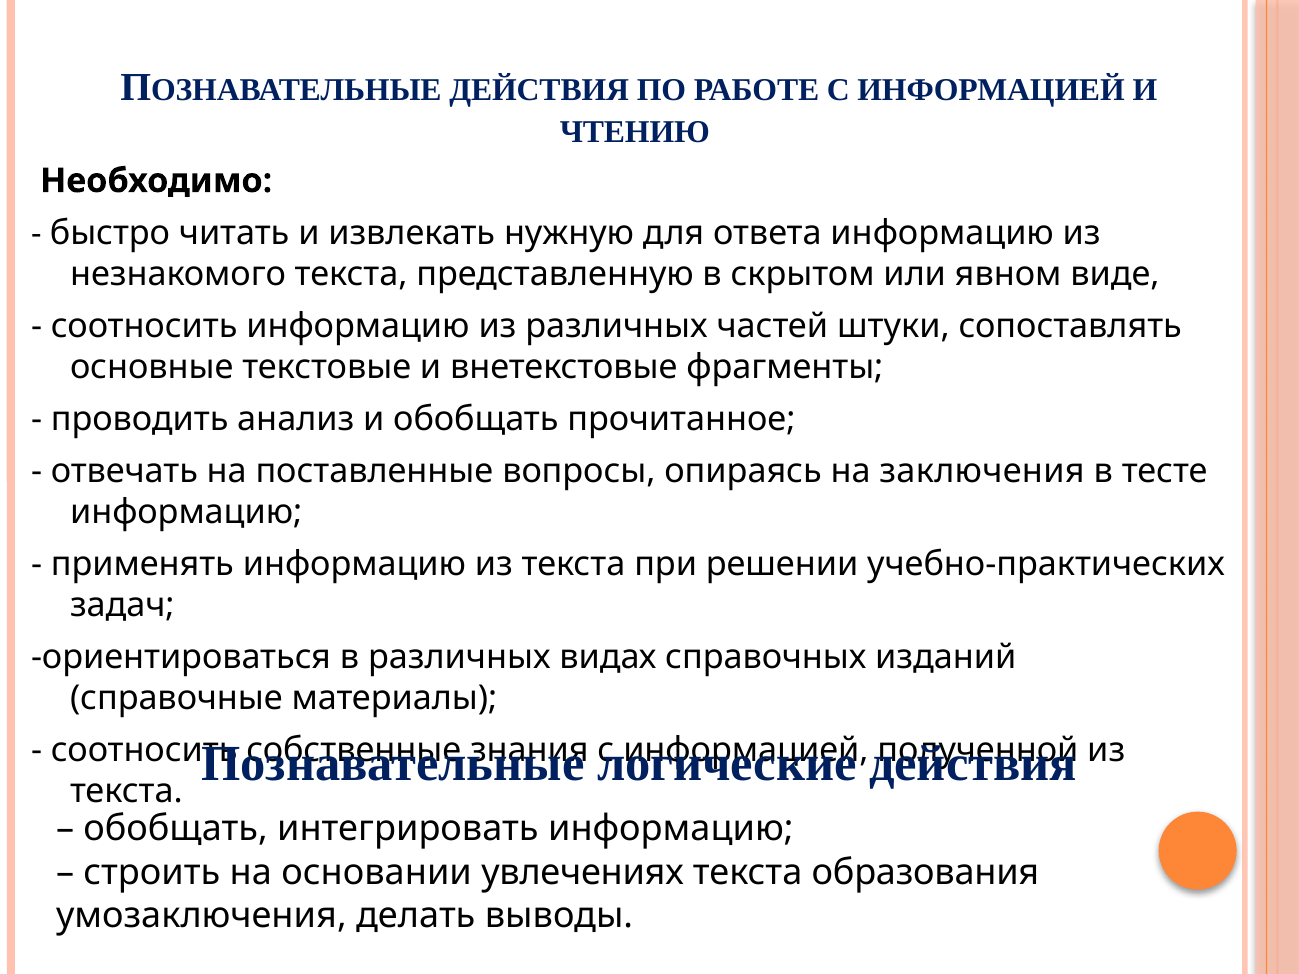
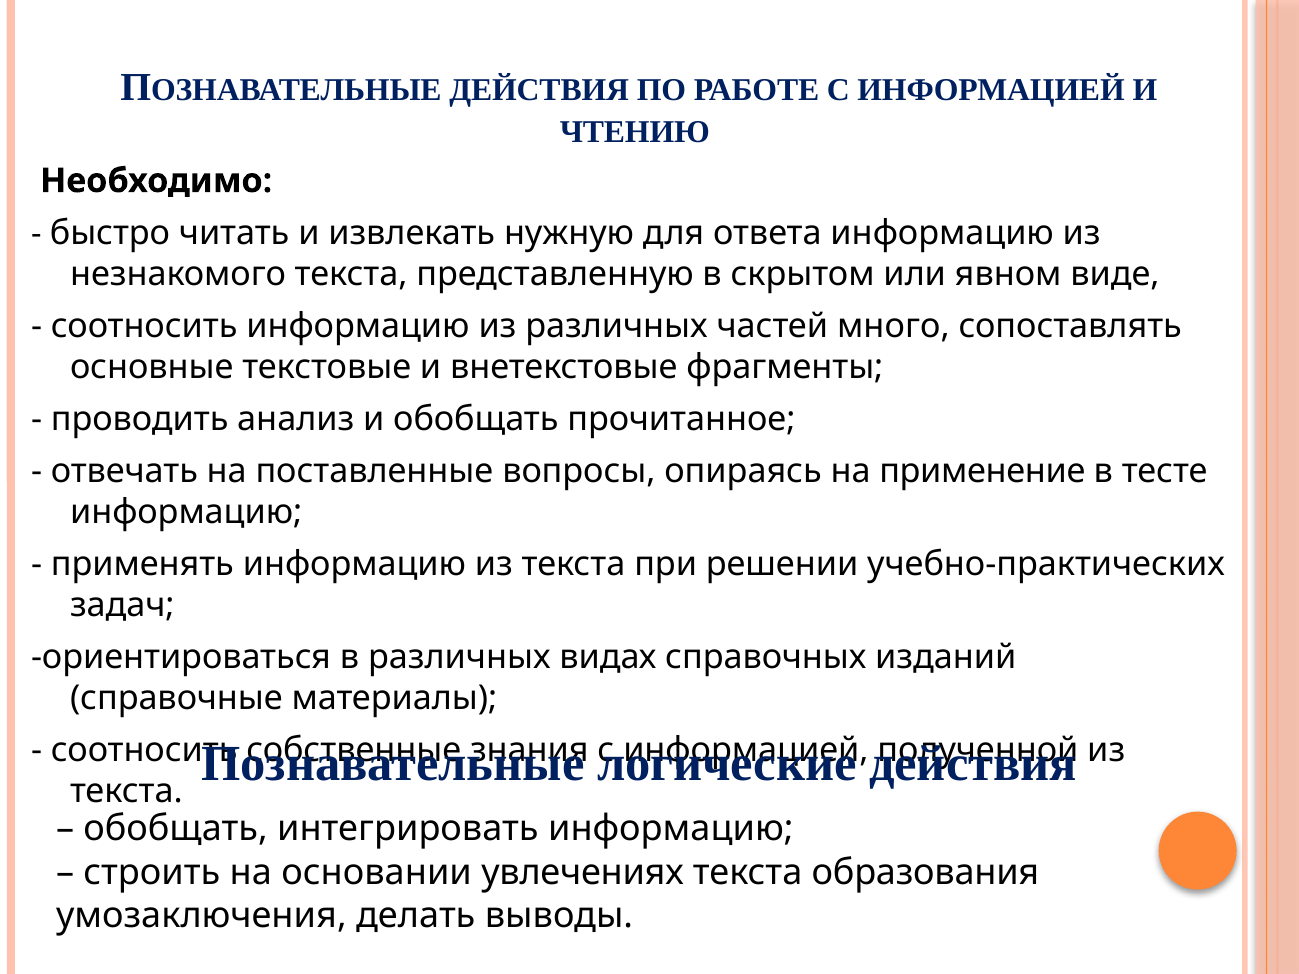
штуки: штуки -> много
заключения: заключения -> применение
